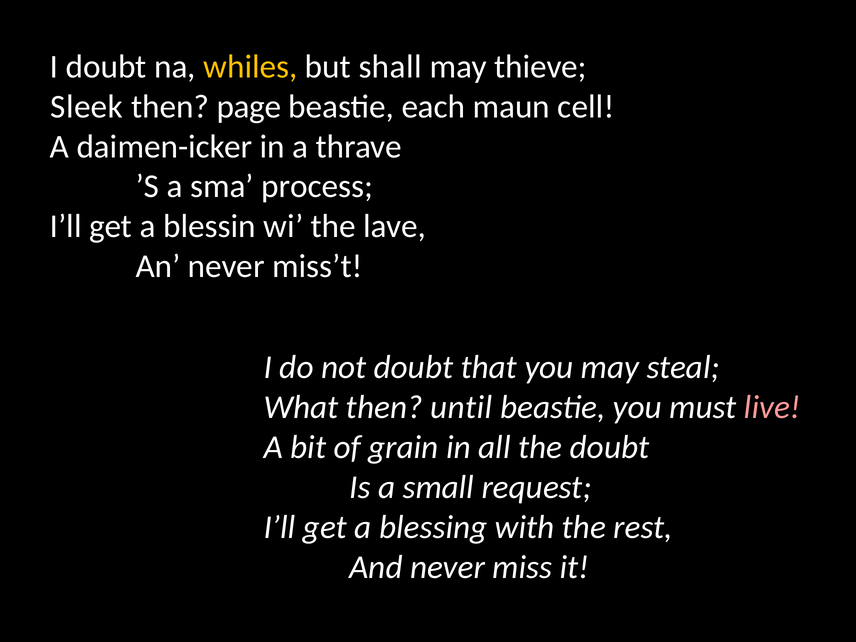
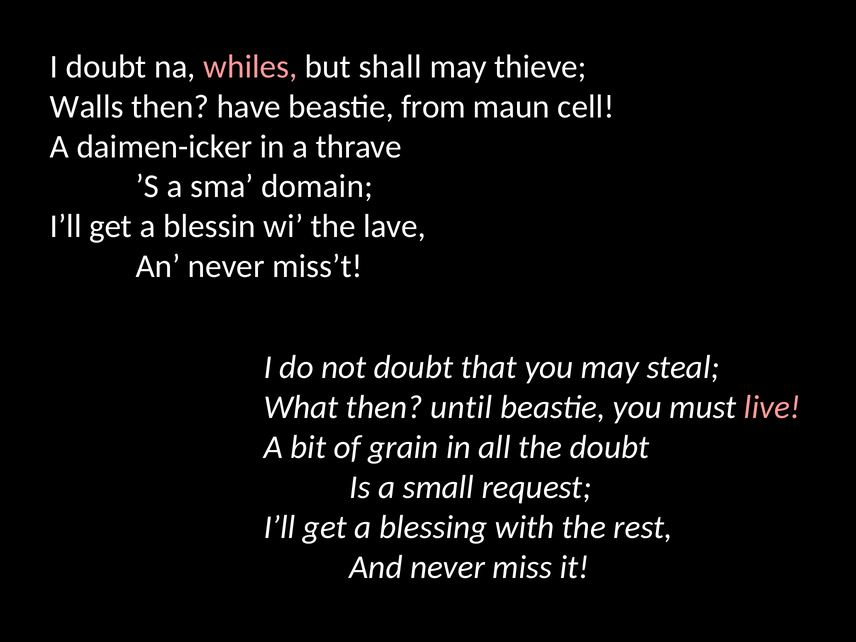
whiles colour: yellow -> pink
Sleek: Sleek -> Walls
page: page -> have
each: each -> from
process: process -> domain
